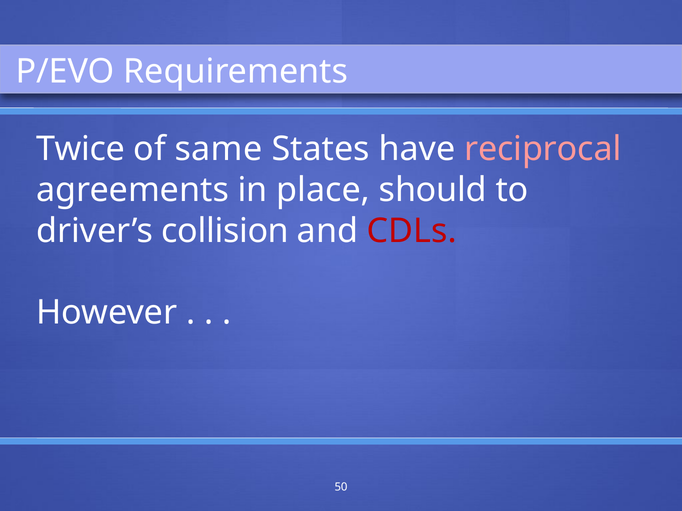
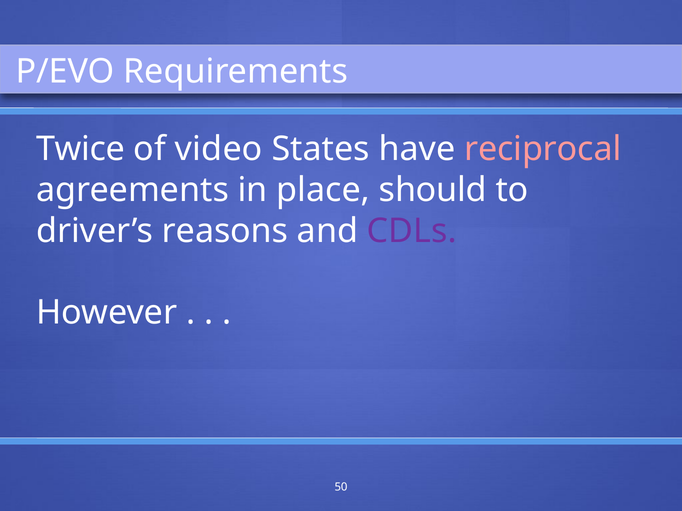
same: same -> video
collision: collision -> reasons
CDLs colour: red -> purple
